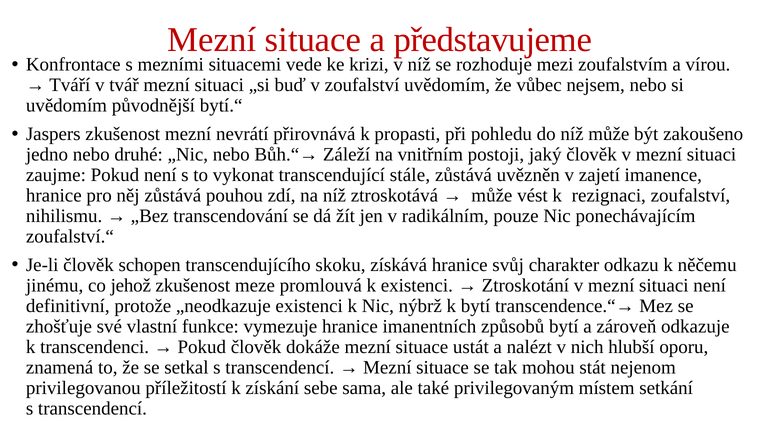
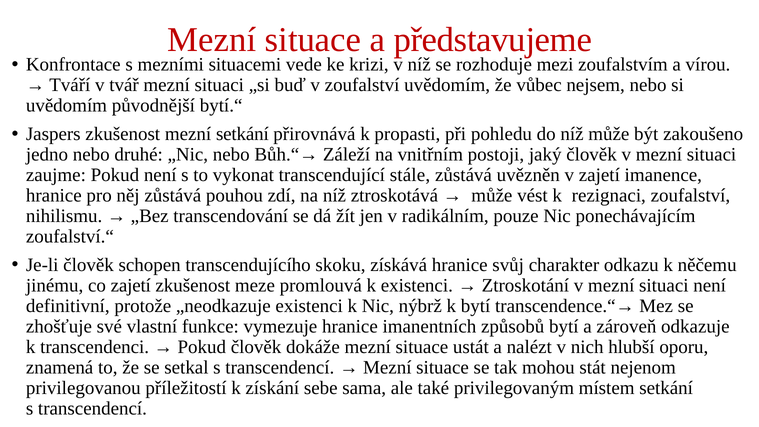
mezní nevrátí: nevrátí -> setkání
co jehož: jehož -> zajetí
